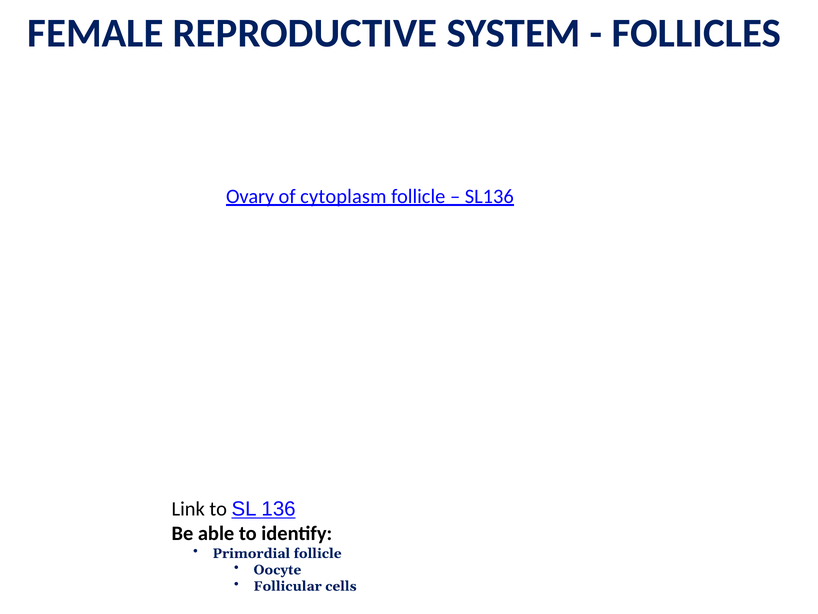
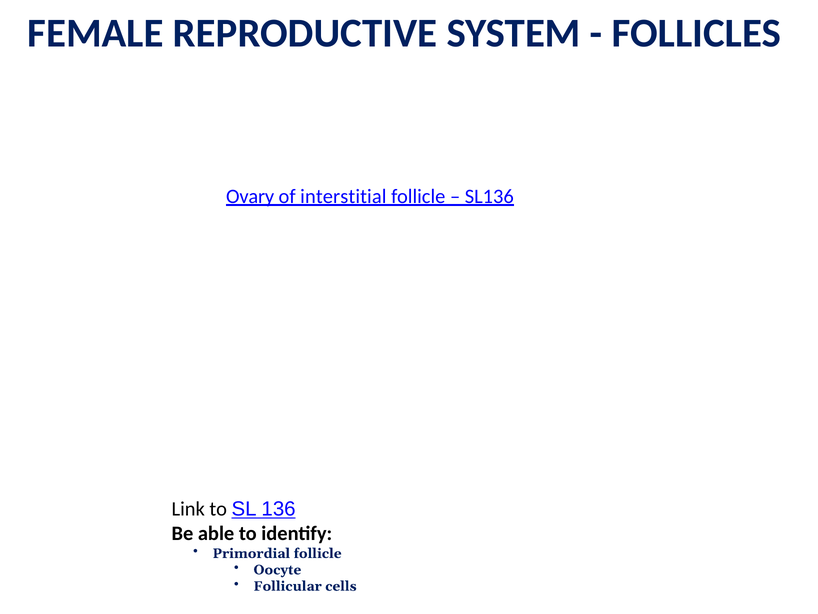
cytoplasm: cytoplasm -> interstitial
